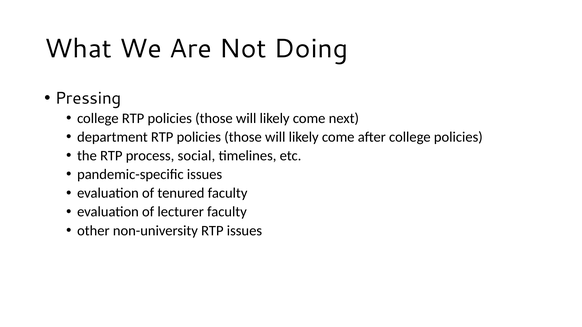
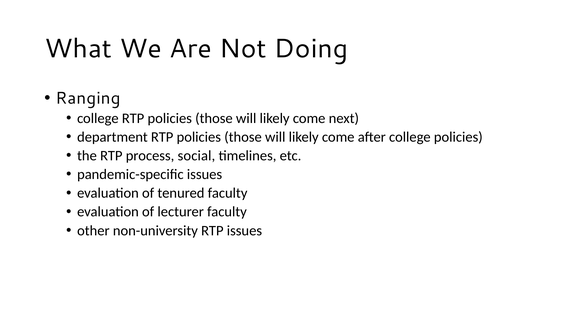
Pressing: Pressing -> Ranging
